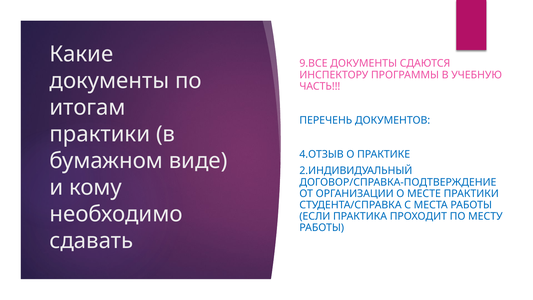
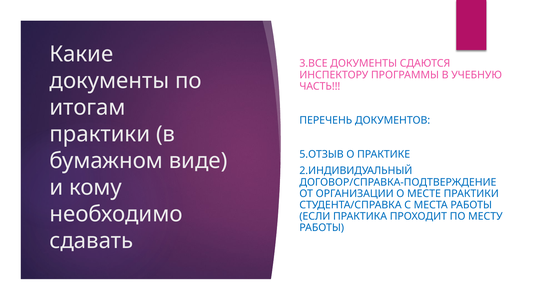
9.ВСЕ: 9.ВСЕ -> 3.ВСЕ
4.ОТЗЫВ: 4.ОТЗЫВ -> 5.ОТЗЫВ
